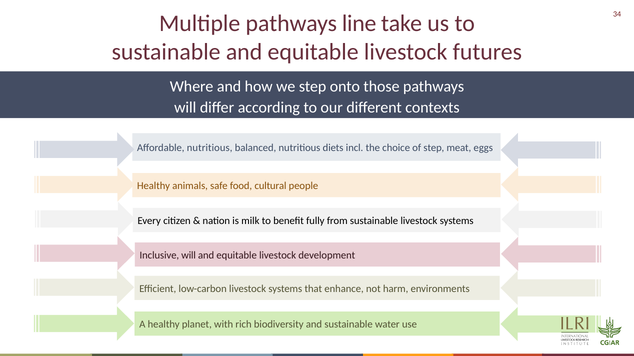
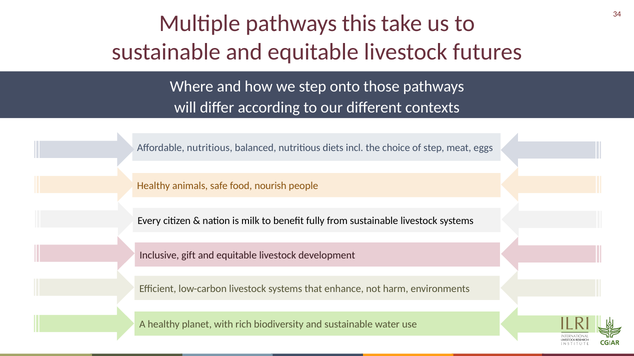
line: line -> this
cultural: cultural -> nourish
Inclusive will: will -> gift
